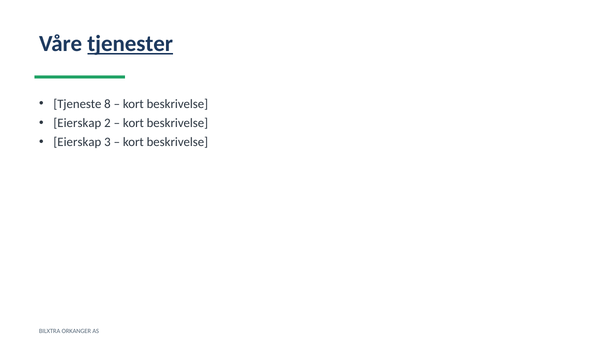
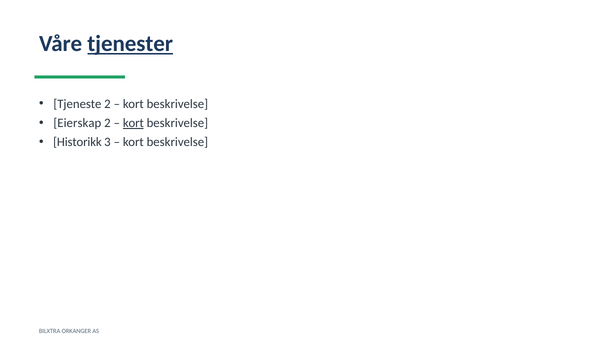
Tjeneste 8: 8 -> 2
kort at (133, 123) underline: none -> present
Eierskap at (77, 142): Eierskap -> Historikk
